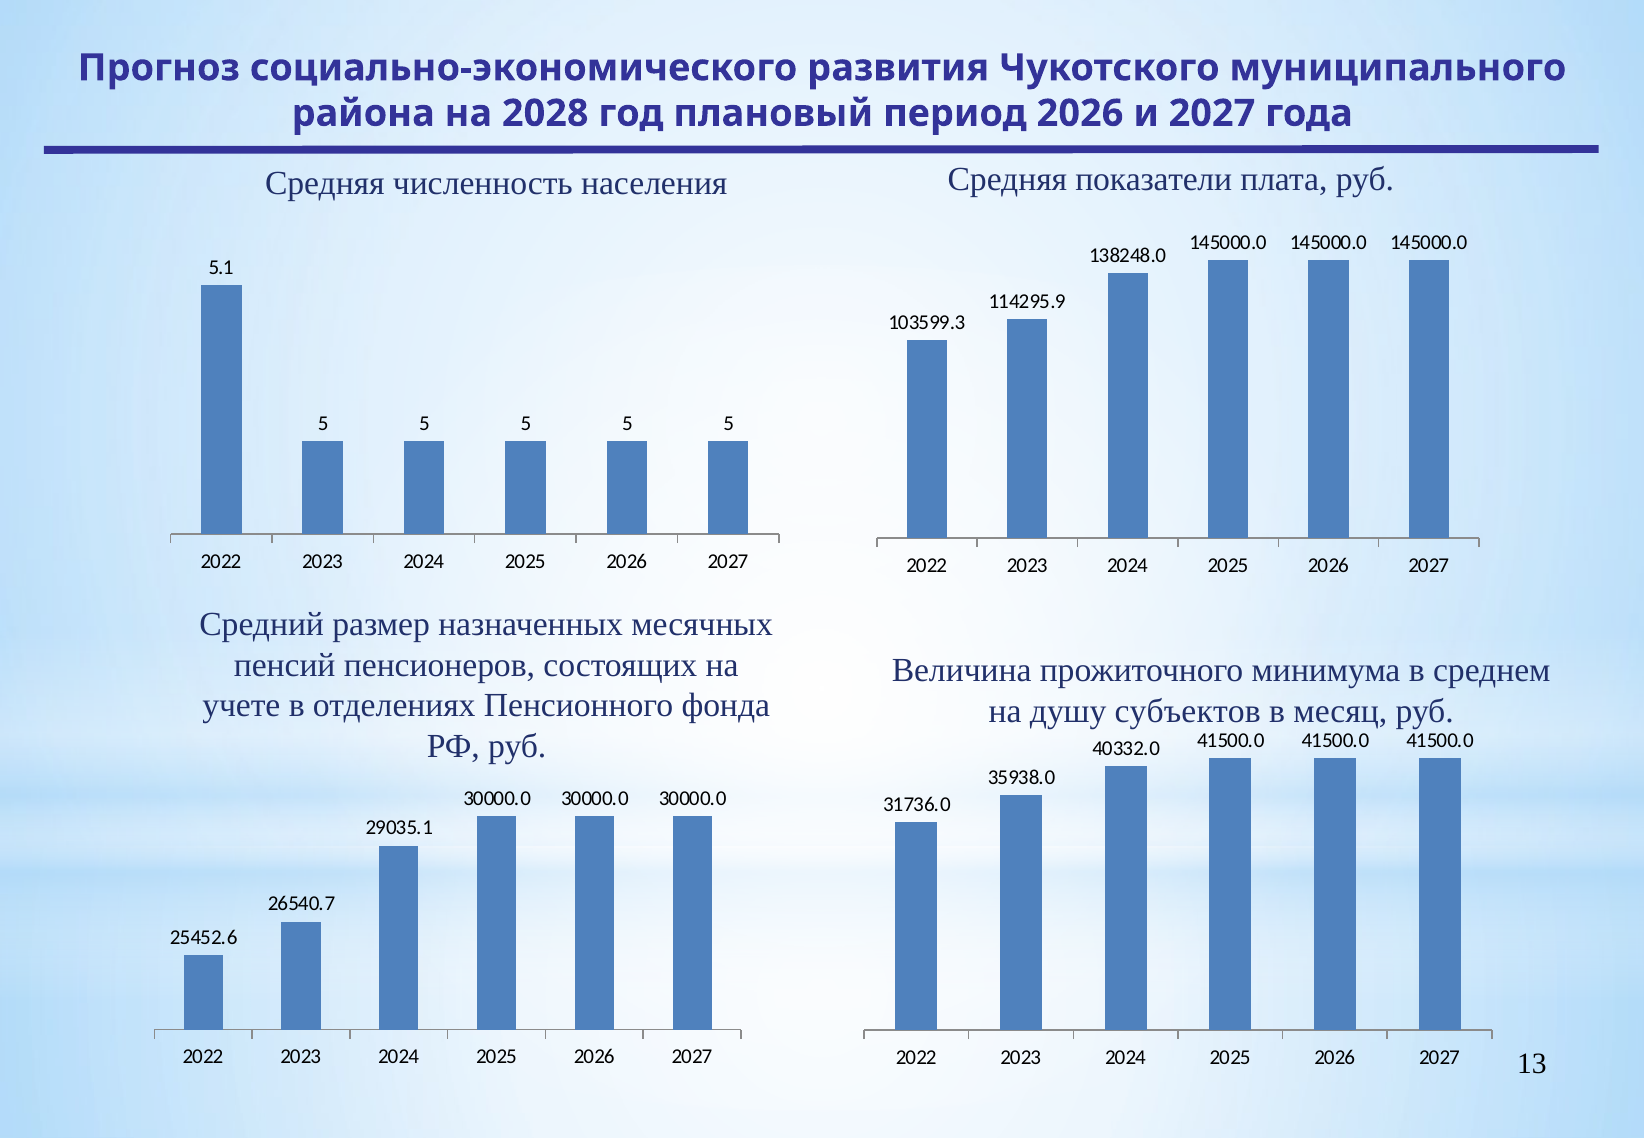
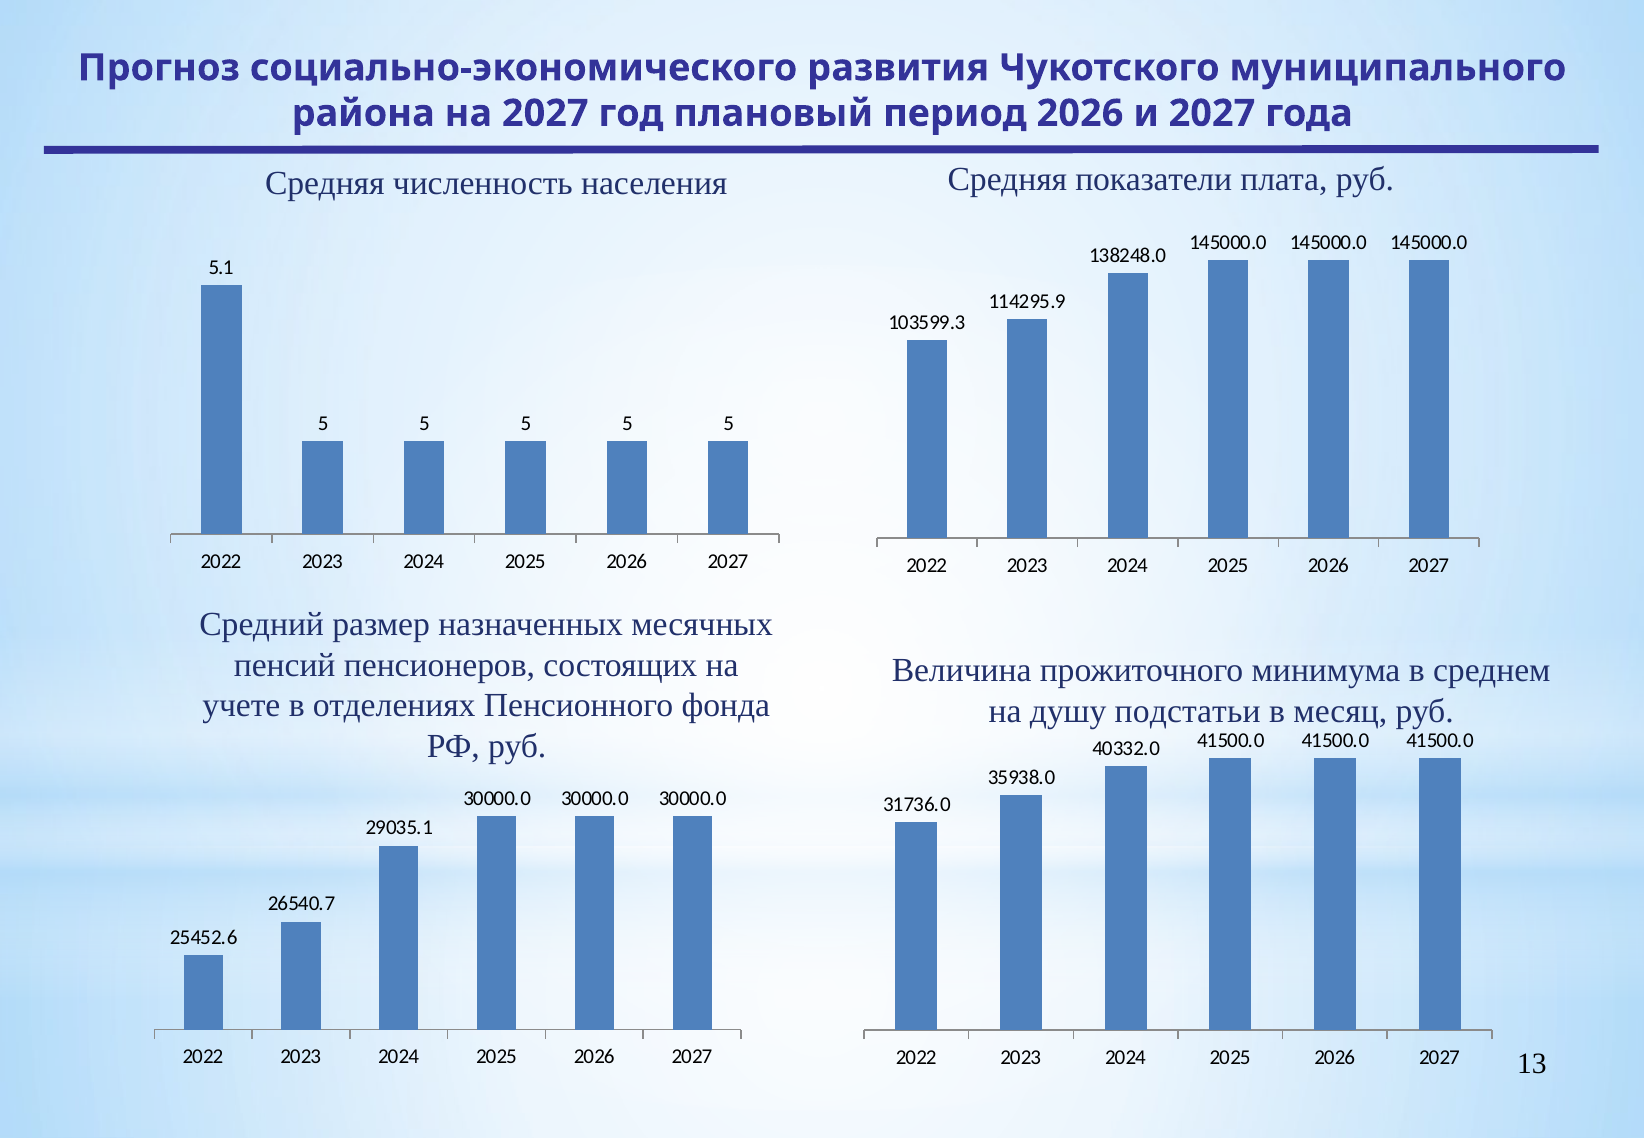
на 2028: 2028 -> 2027
субъектов: субъектов -> подстатьи
